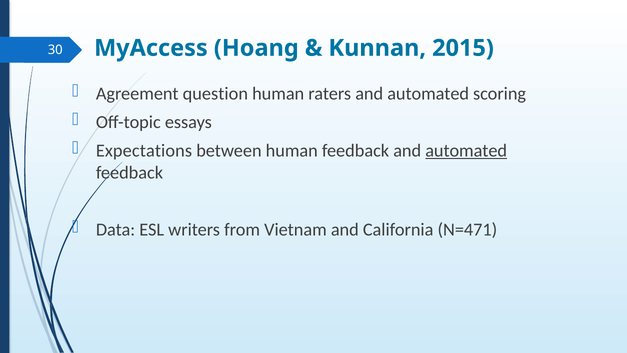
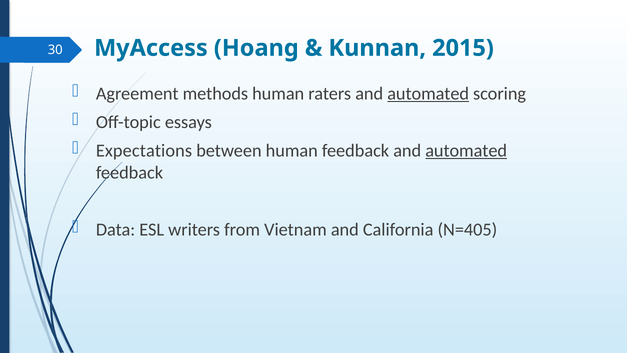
question: question -> methods
automated at (428, 93) underline: none -> present
N=471: N=471 -> N=405
